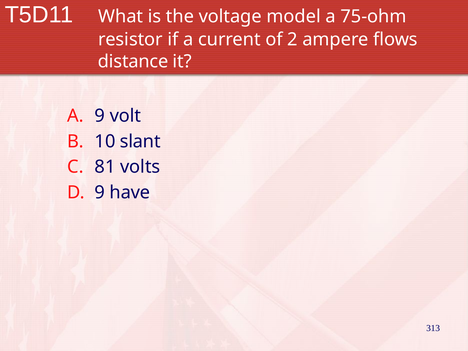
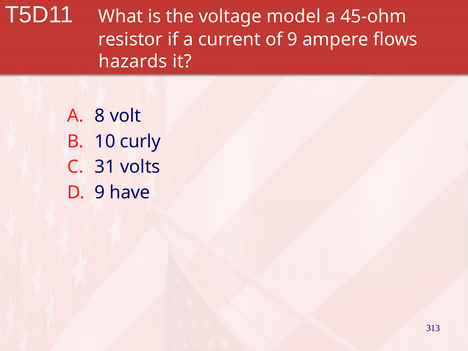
75-ohm: 75-ohm -> 45-ohm
of 2: 2 -> 9
distance: distance -> hazards
A 9: 9 -> 8
slant: slant -> curly
81: 81 -> 31
